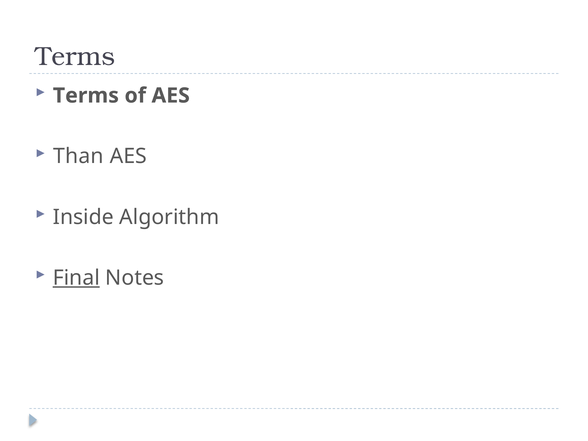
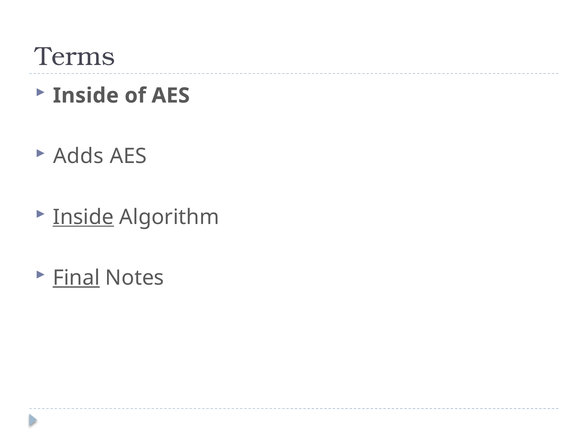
Terms at (86, 96): Terms -> Inside
Than: Than -> Adds
Inside at (83, 217) underline: none -> present
